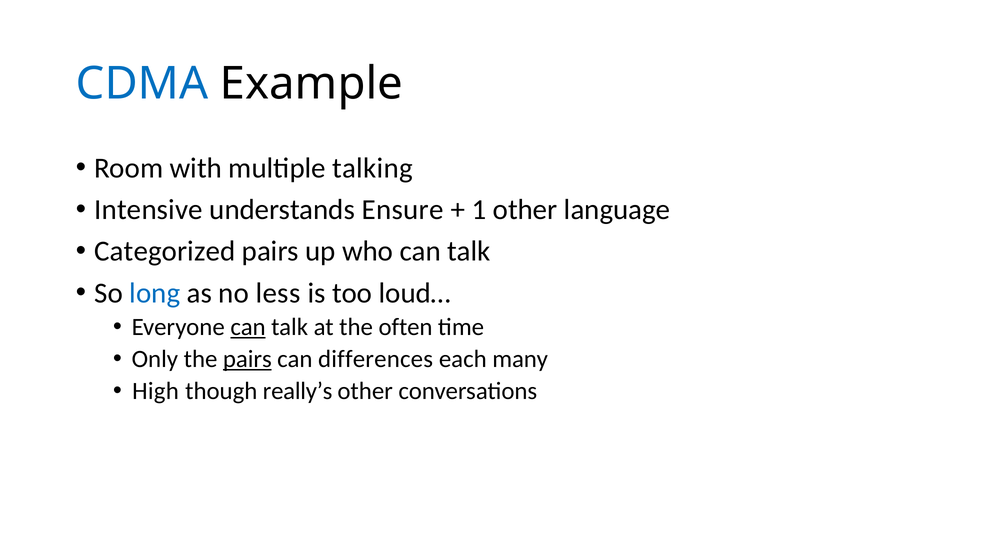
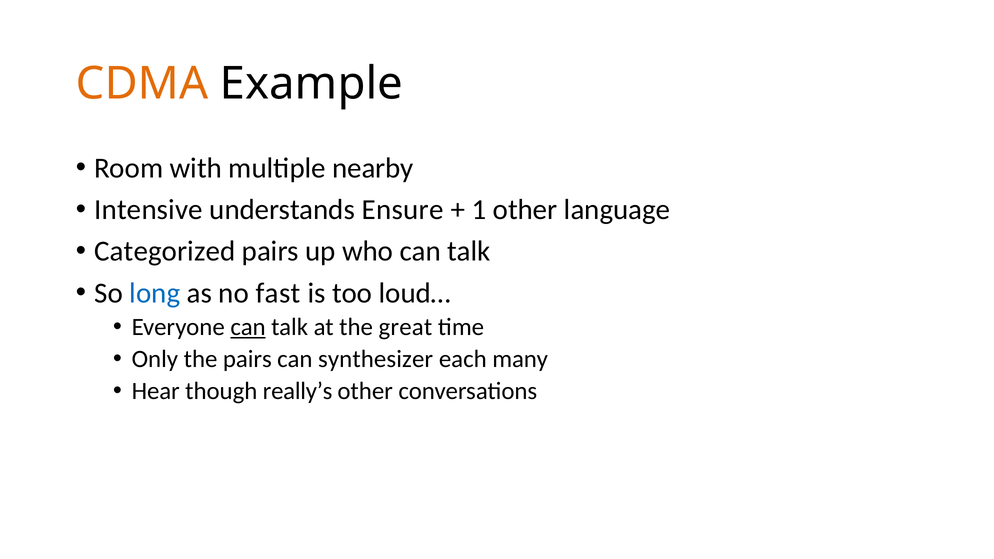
CDMA colour: blue -> orange
talking: talking -> nearby
less: less -> fast
often: often -> great
pairs at (247, 359) underline: present -> none
differences: differences -> synthesizer
High: High -> Hear
